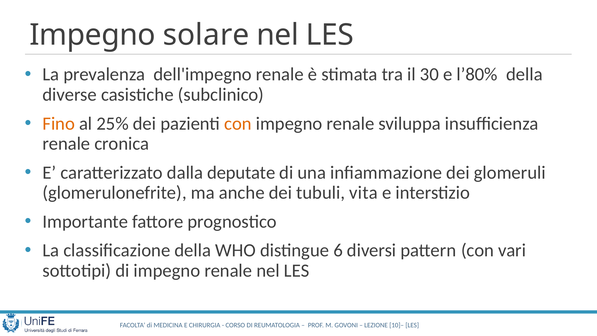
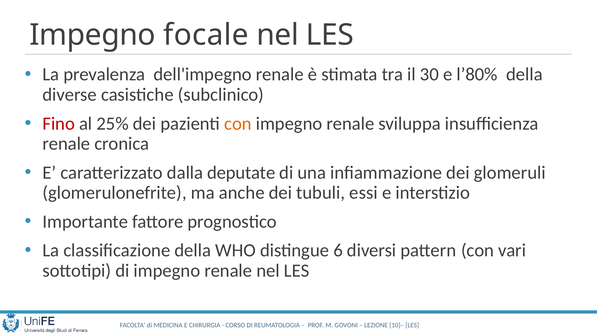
solare: solare -> focale
Fino colour: orange -> red
vita: vita -> essi
